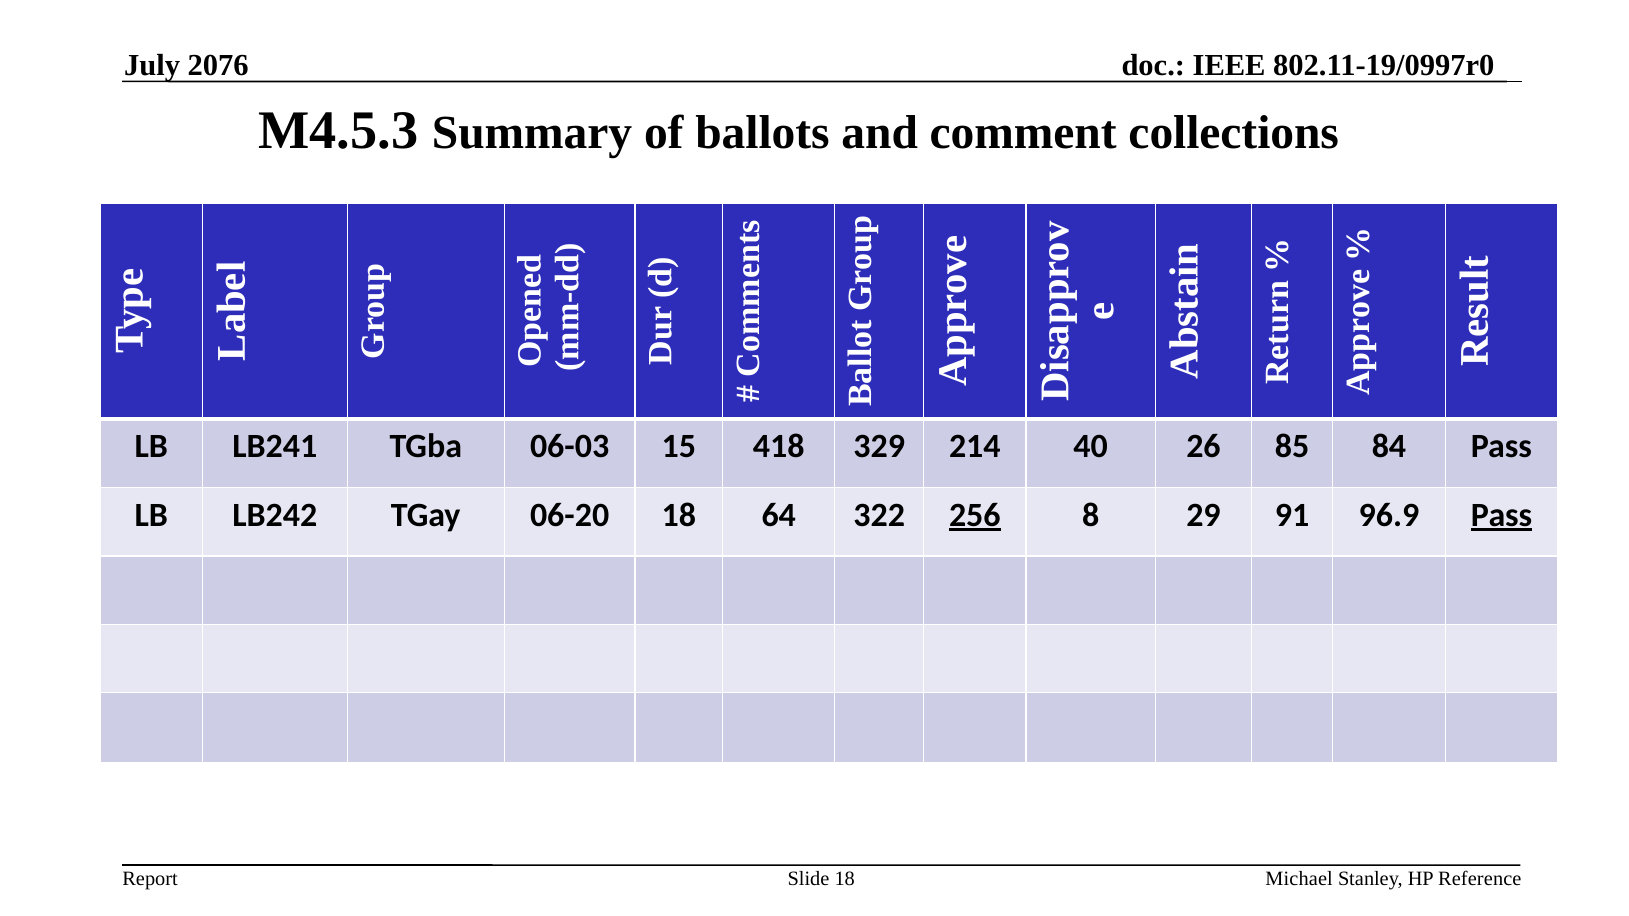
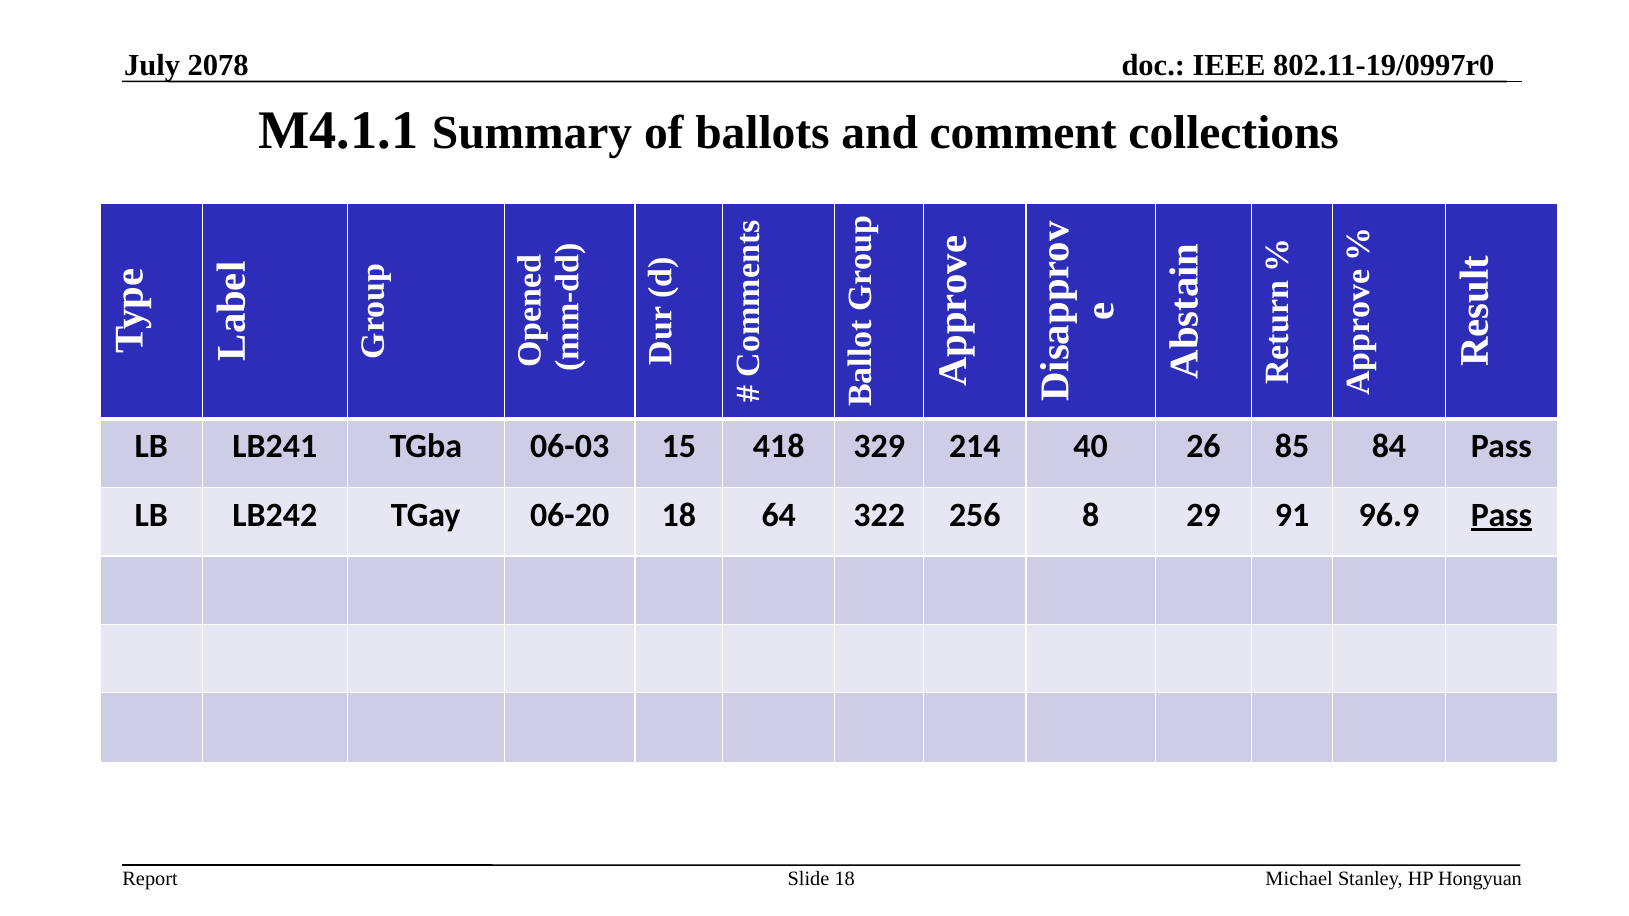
2076: 2076 -> 2078
M4.5.3: M4.5.3 -> M4.1.1
256 underline: present -> none
Reference: Reference -> Hongyuan
